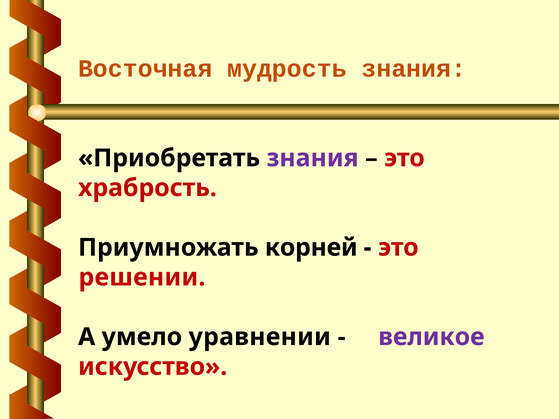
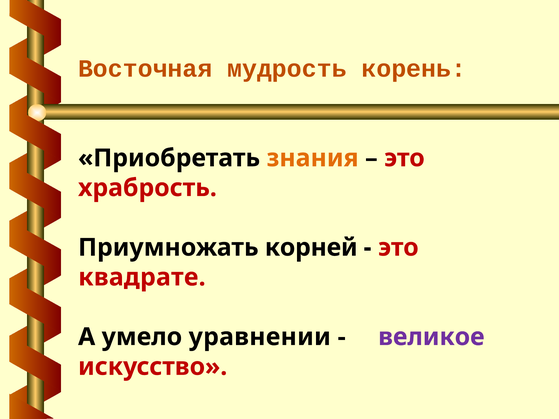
мудрость знания: знания -> корень
знания at (313, 158) colour: purple -> orange
решении: решении -> квадрате
